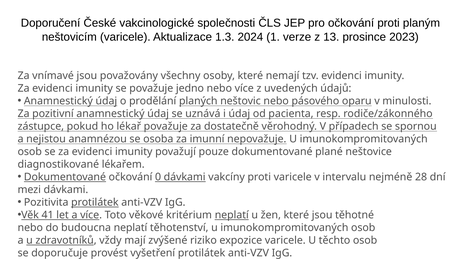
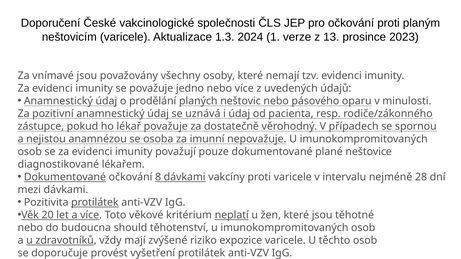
0: 0 -> 8
41: 41 -> 20
budoucna neplatí: neplatí -> should
